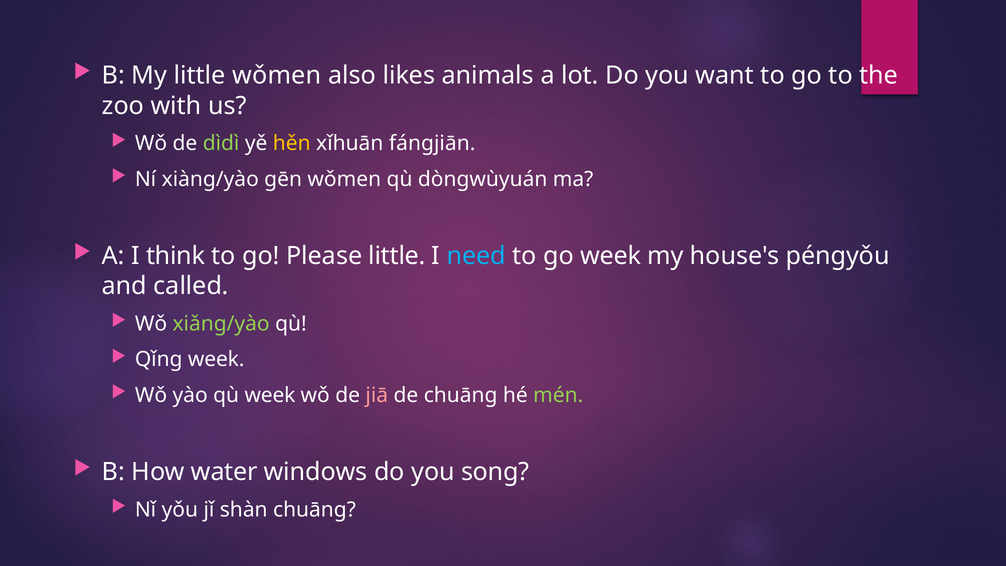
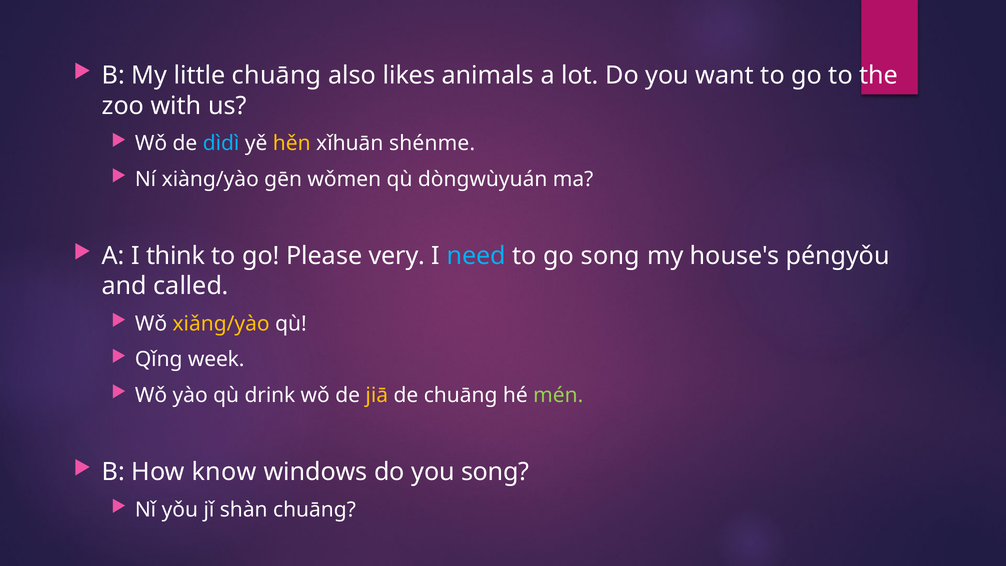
little wǒmen: wǒmen -> chuāng
dìdì colour: light green -> light blue
fángjiān: fángjiān -> shénme
Please little: little -> very
go week: week -> song
xiǎng/yào colour: light green -> yellow
qù week: week -> drink
jiā colour: pink -> yellow
water: water -> know
